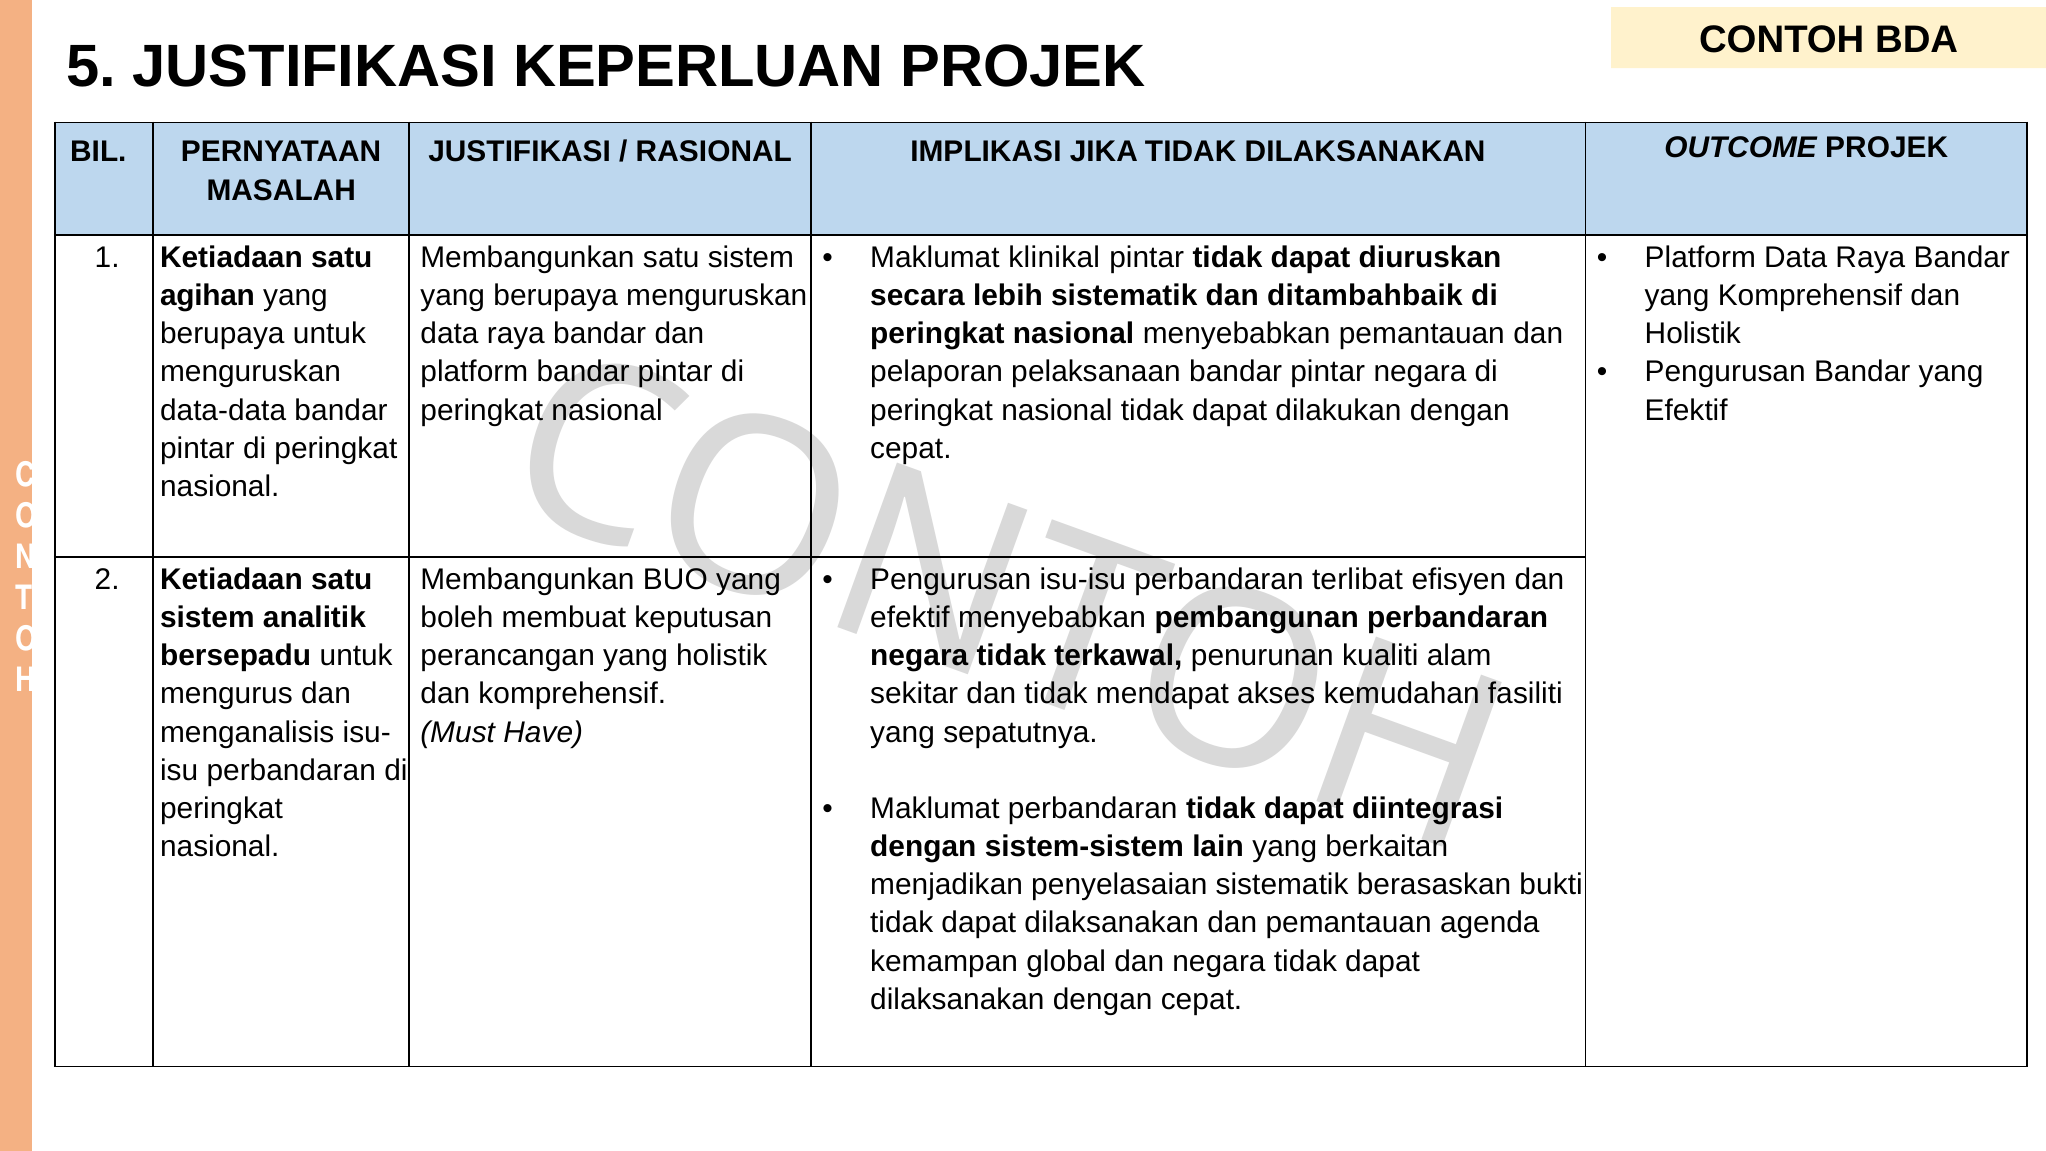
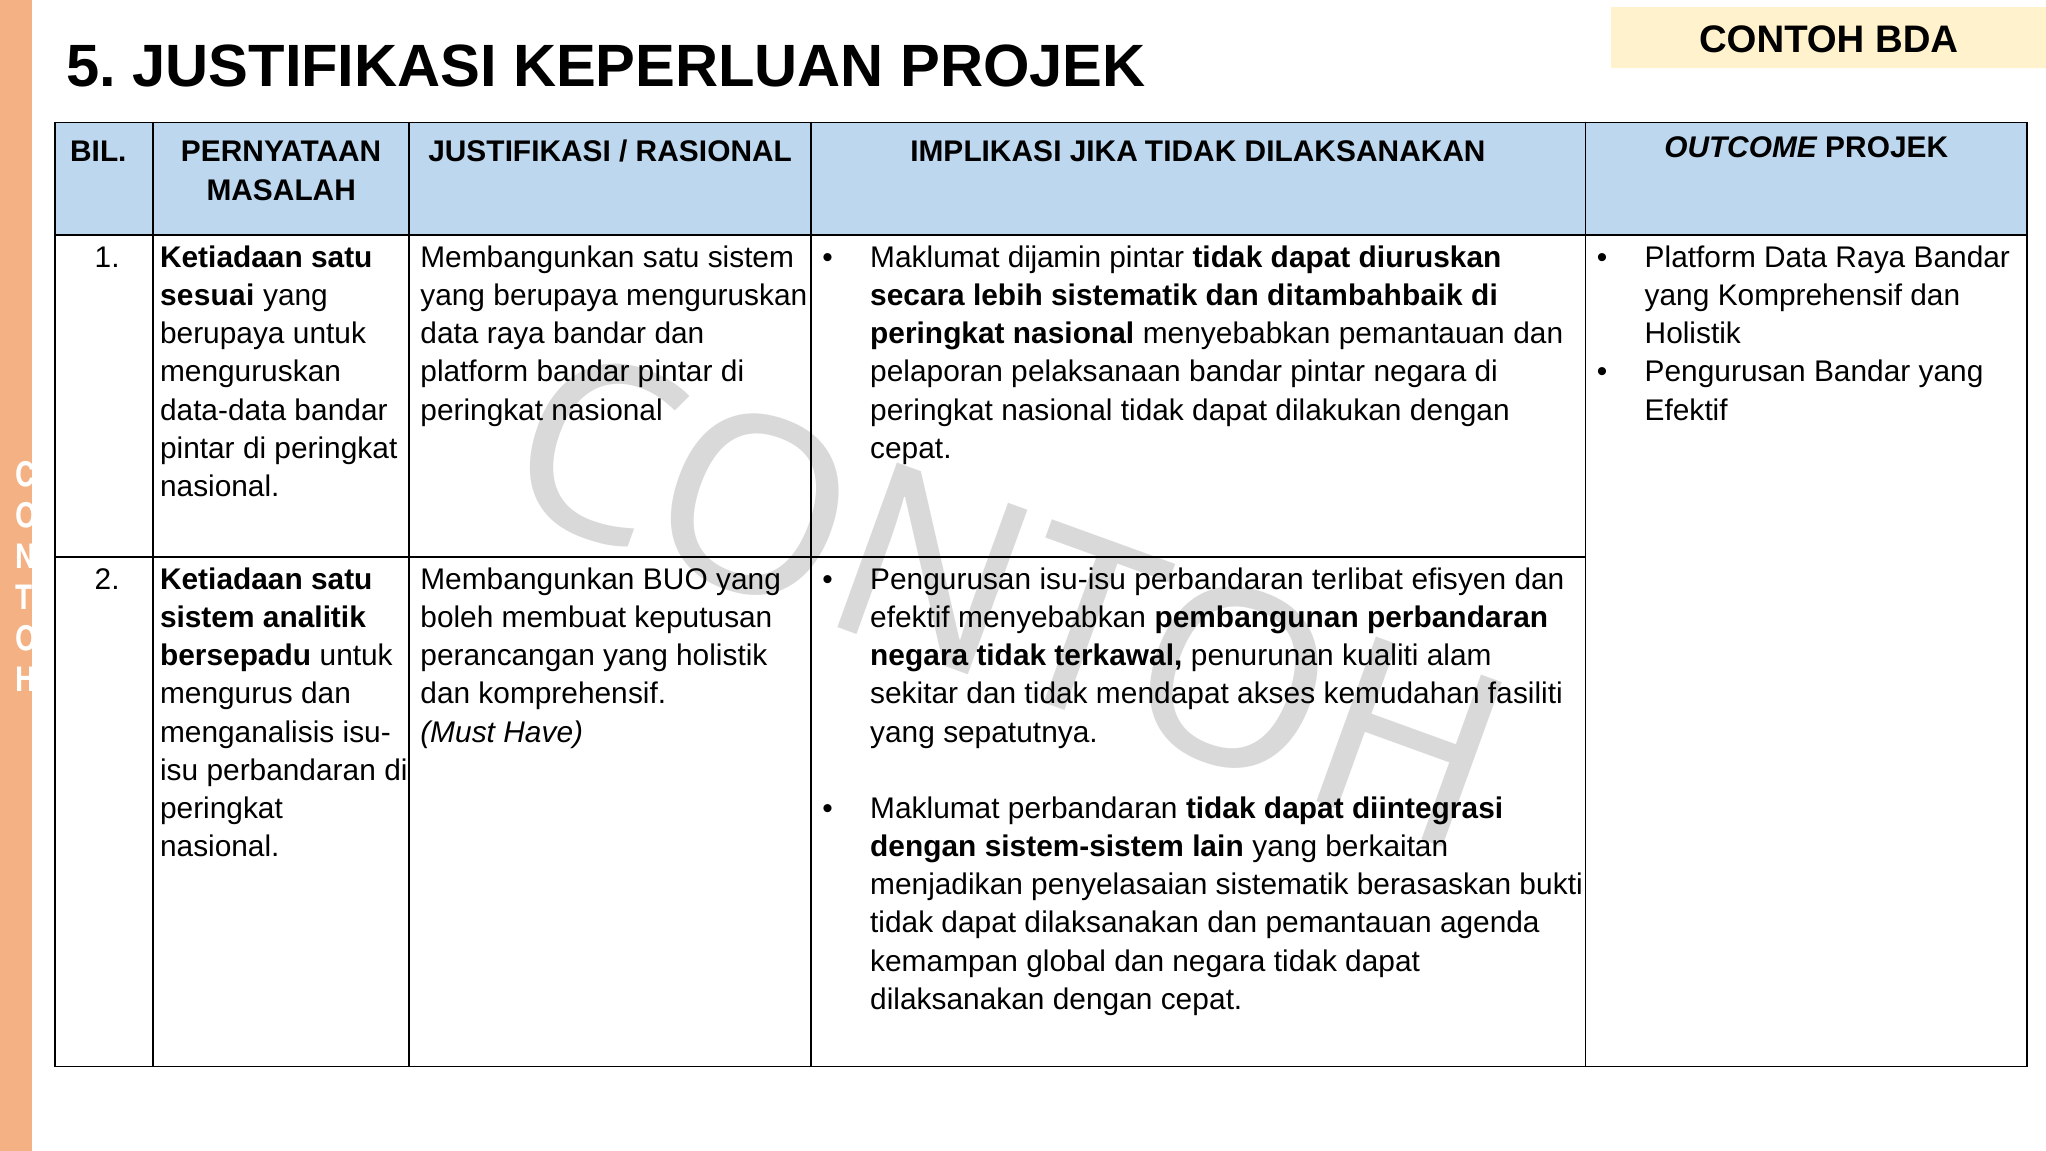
klinikal: klinikal -> dijamin
agihan: agihan -> sesuai
